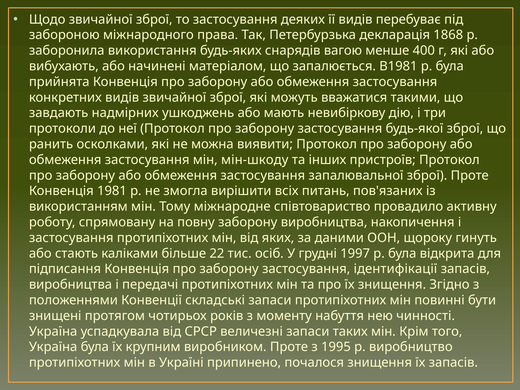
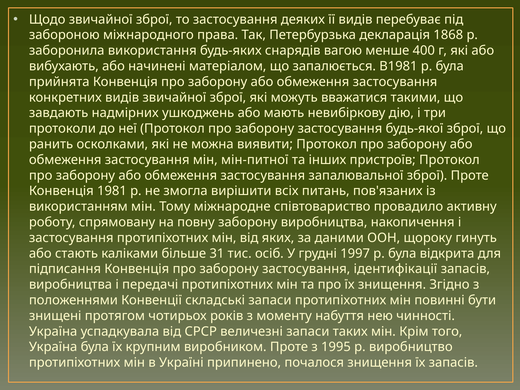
мін-шкоду: мін-шкоду -> мін-питної
22: 22 -> 31
